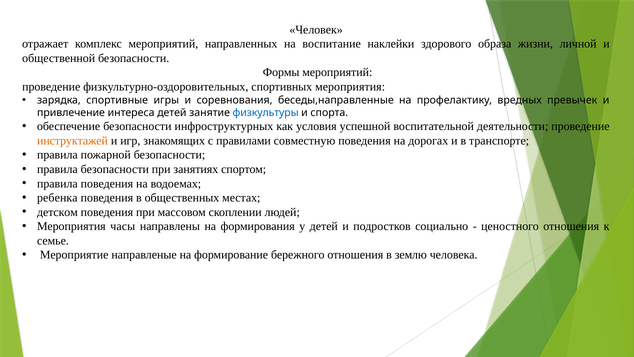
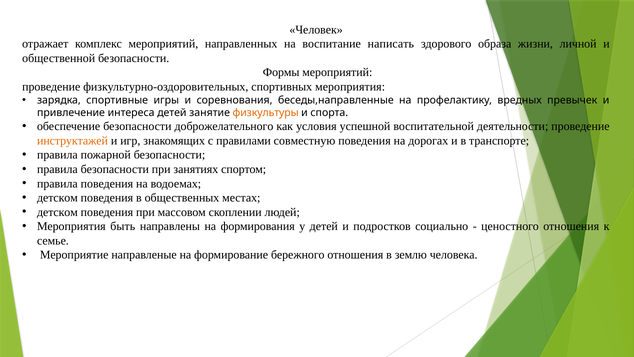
наклейки: наклейки -> написать
физкультуры colour: blue -> orange
инфроструктурных: инфроструктурных -> доброжелательного
ребенка at (57, 198): ребенка -> детском
часы: часы -> быть
